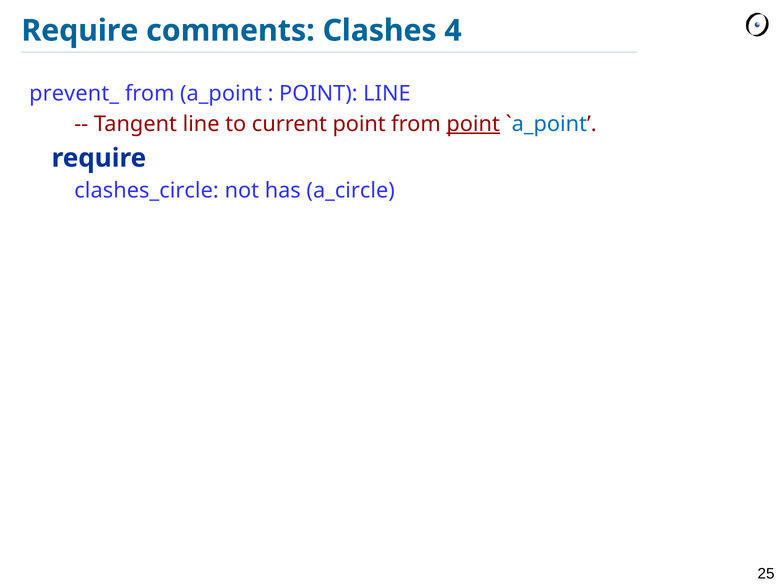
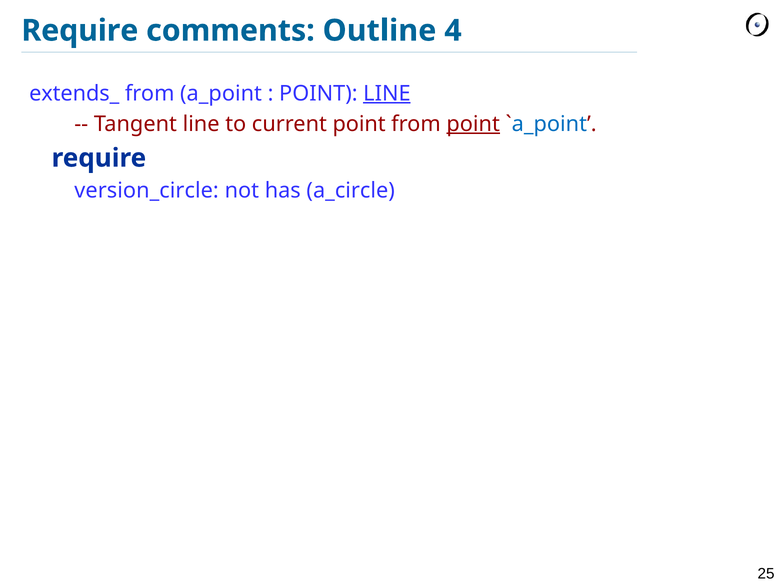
Clashes: Clashes -> Outline
prevent_: prevent_ -> extends_
LINE at (387, 94) underline: none -> present
clashes_circle: clashes_circle -> version_circle
